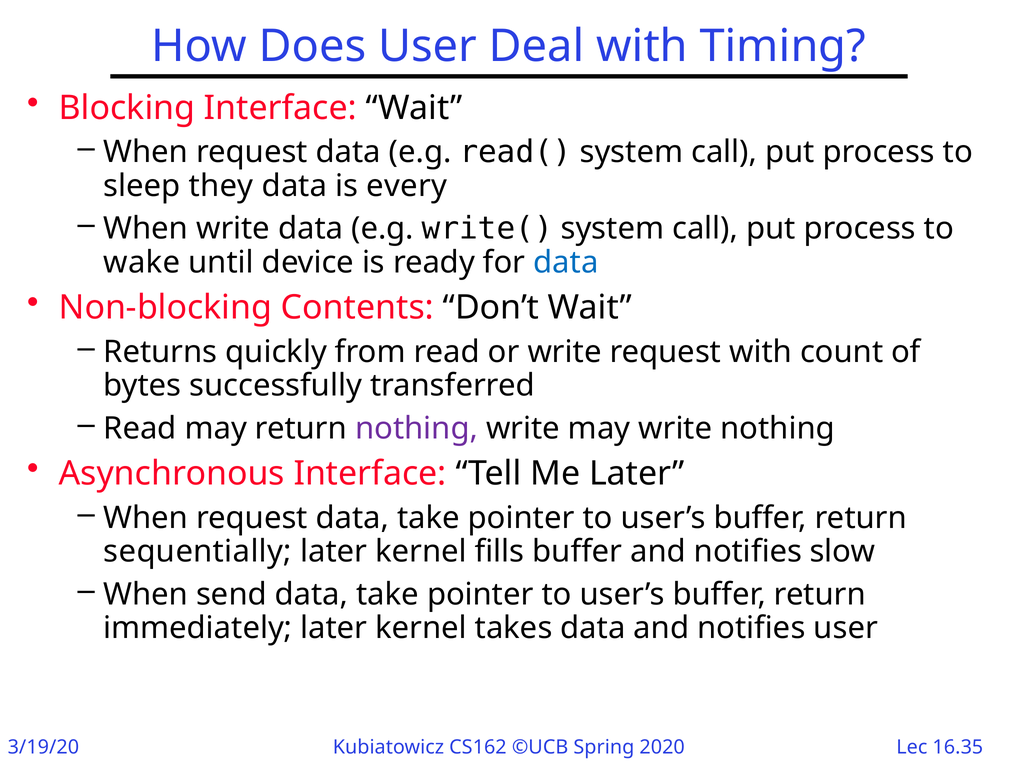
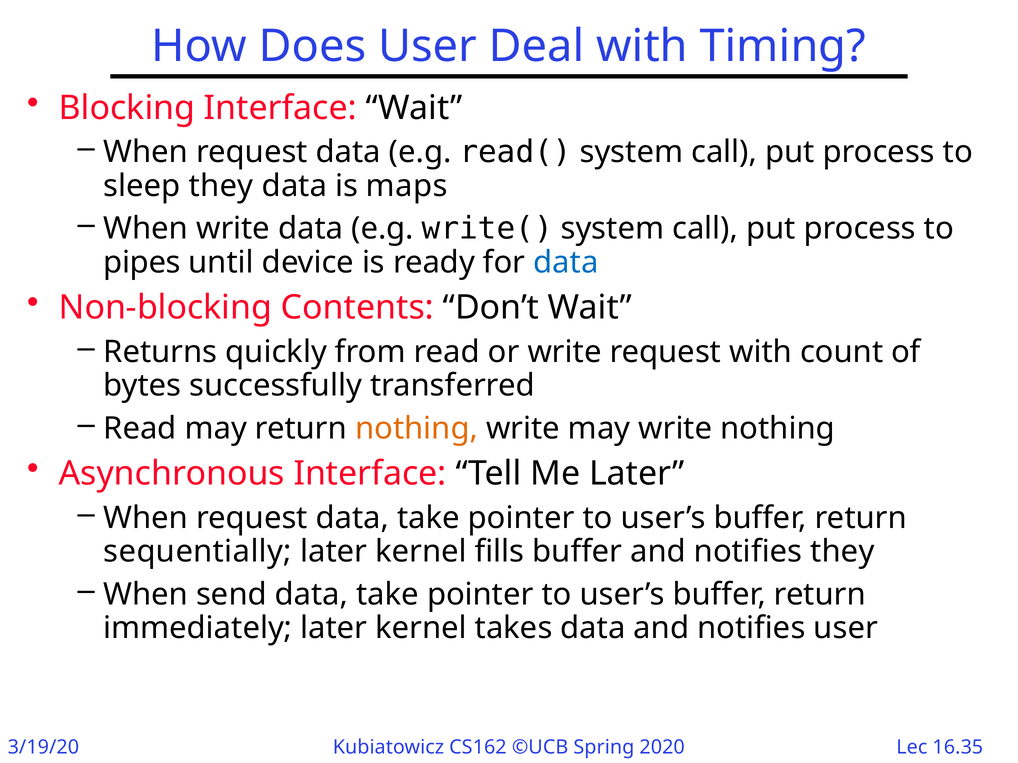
every: every -> maps
wake: wake -> pipes
nothing at (417, 429) colour: purple -> orange
notifies slow: slow -> they
